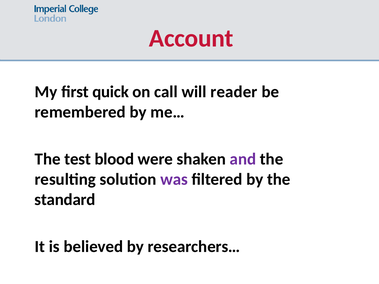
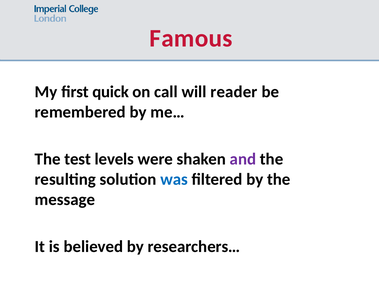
Account: Account -> Famous
blood: blood -> levels
was colour: purple -> blue
standard: standard -> message
